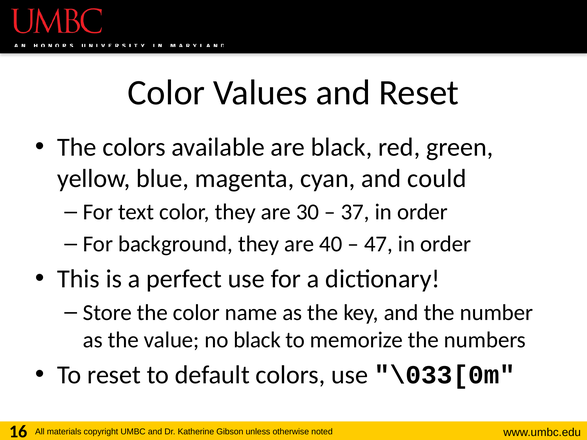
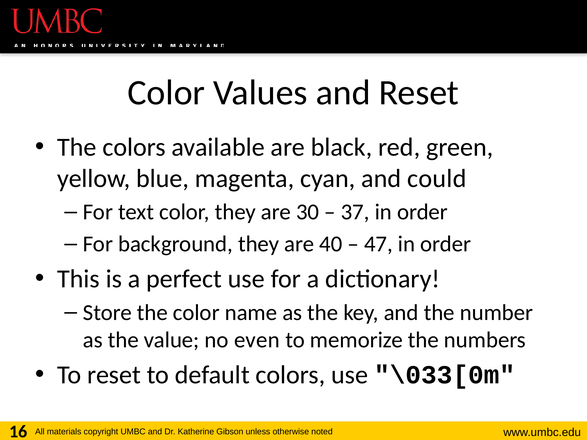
no black: black -> even
